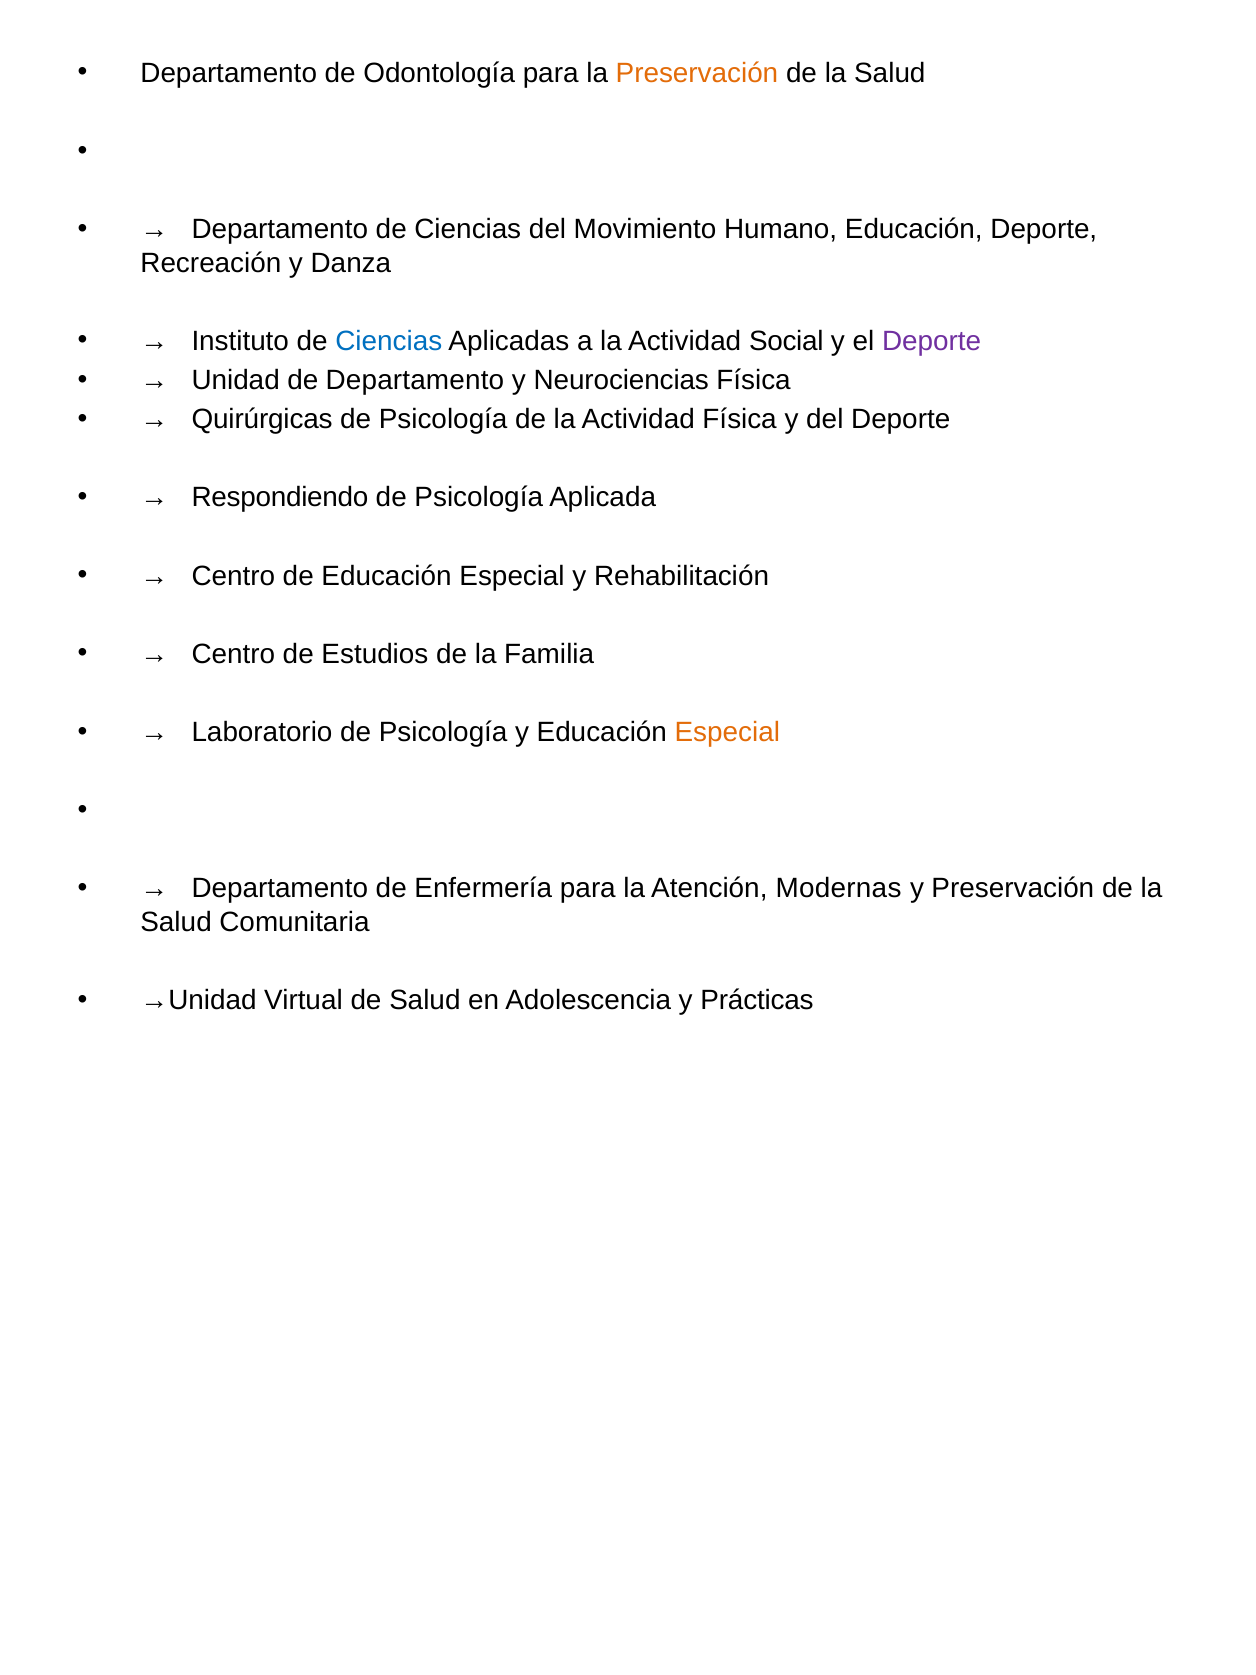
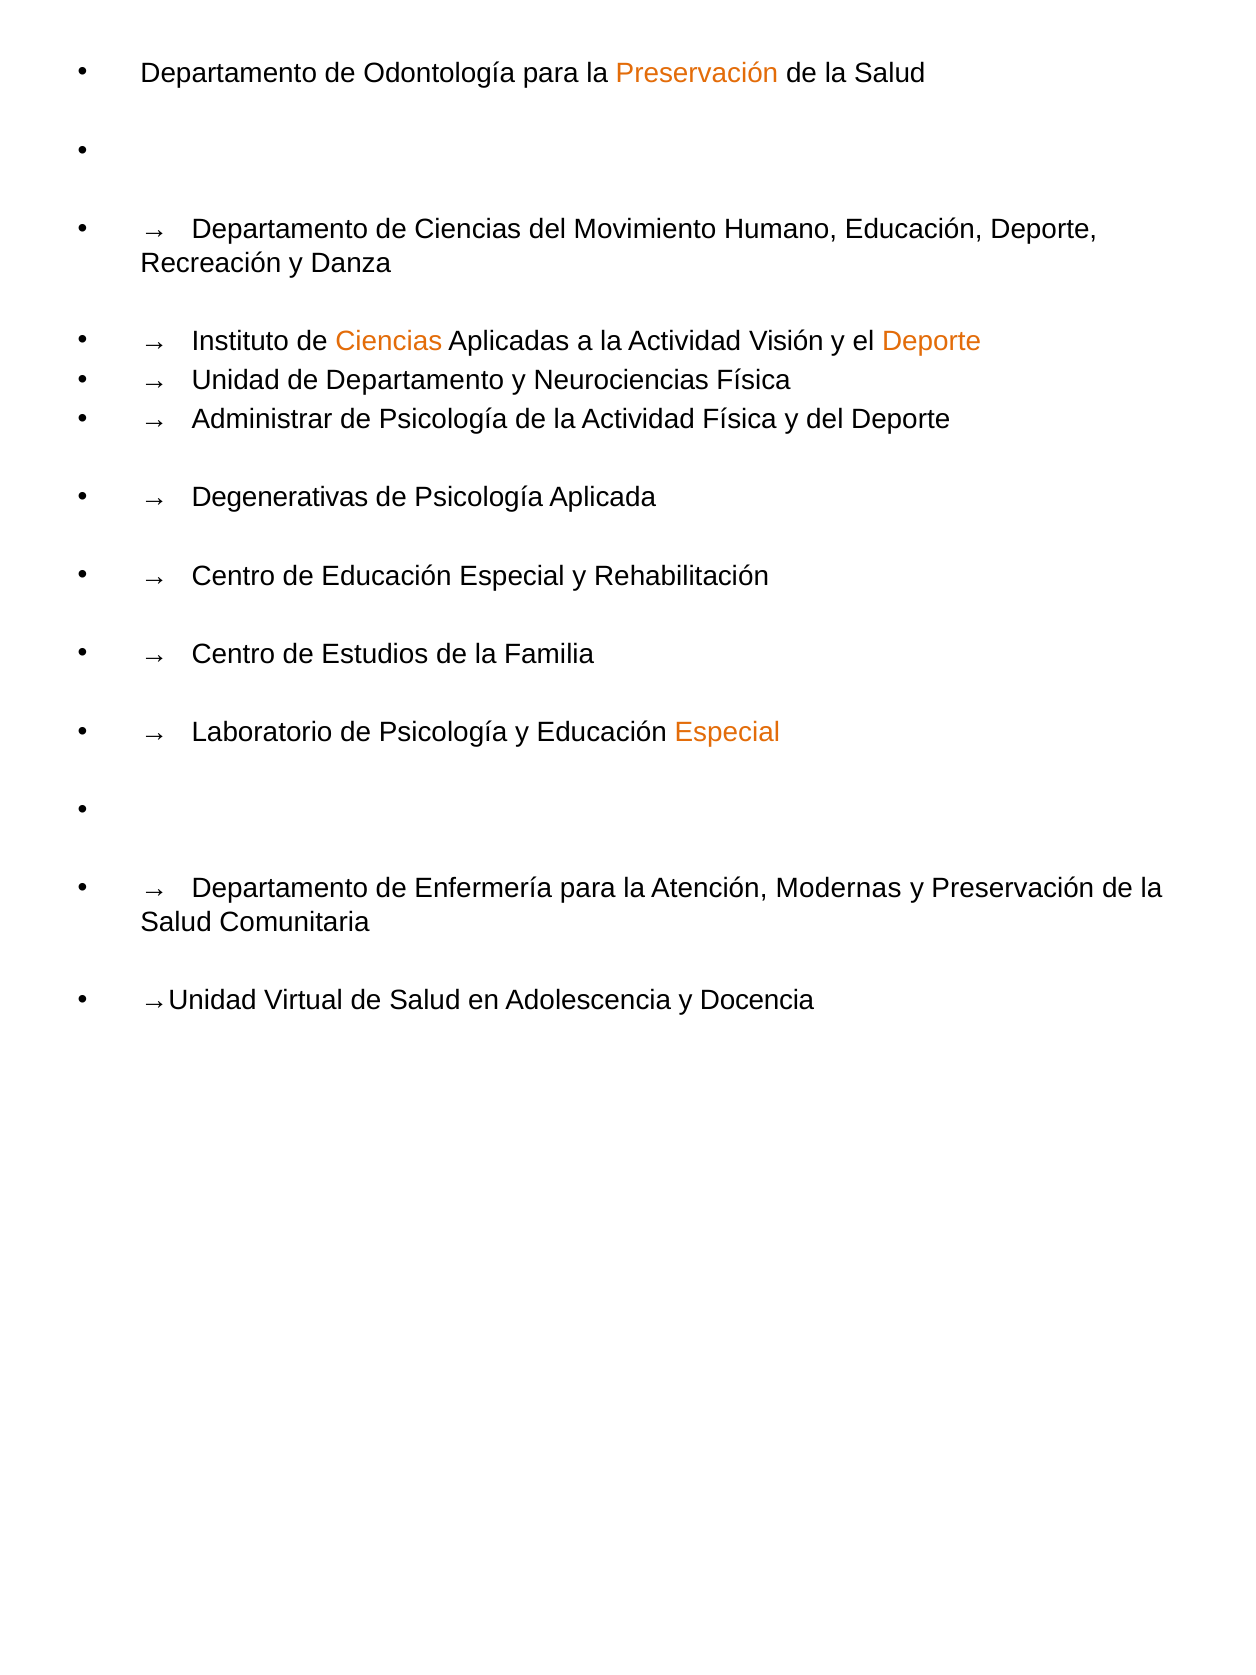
Ciencias at (389, 341) colour: blue -> orange
Social: Social -> Visión
Deporte at (932, 341) colour: purple -> orange
Quirúrgicas: Quirúrgicas -> Administrar
Respondiendo: Respondiendo -> Degenerativas
Prácticas: Prácticas -> Docencia
